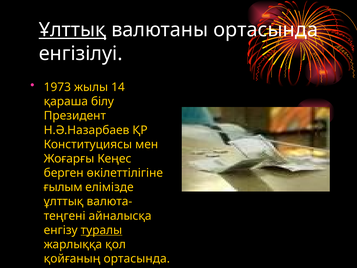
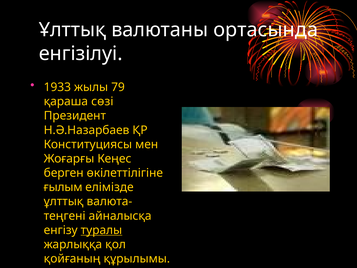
Ұлттық at (73, 30) underline: present -> none
1973: 1973 -> 1933
14: 14 -> 79
білу: білу -> сөзі
қойғаның ортасында: ортасында -> құрылымы
